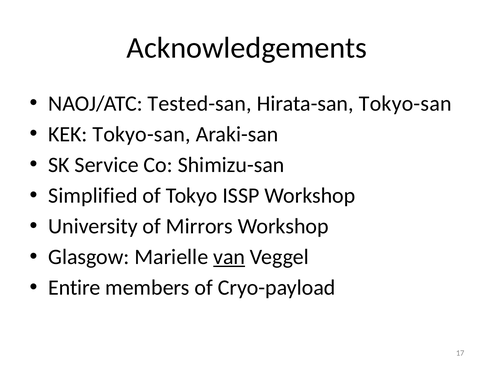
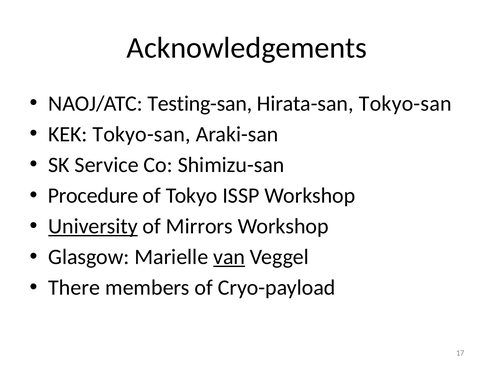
Tested-san: Tested-san -> Testing-san
Simplified: Simplified -> Procedure
University underline: none -> present
Entire: Entire -> There
